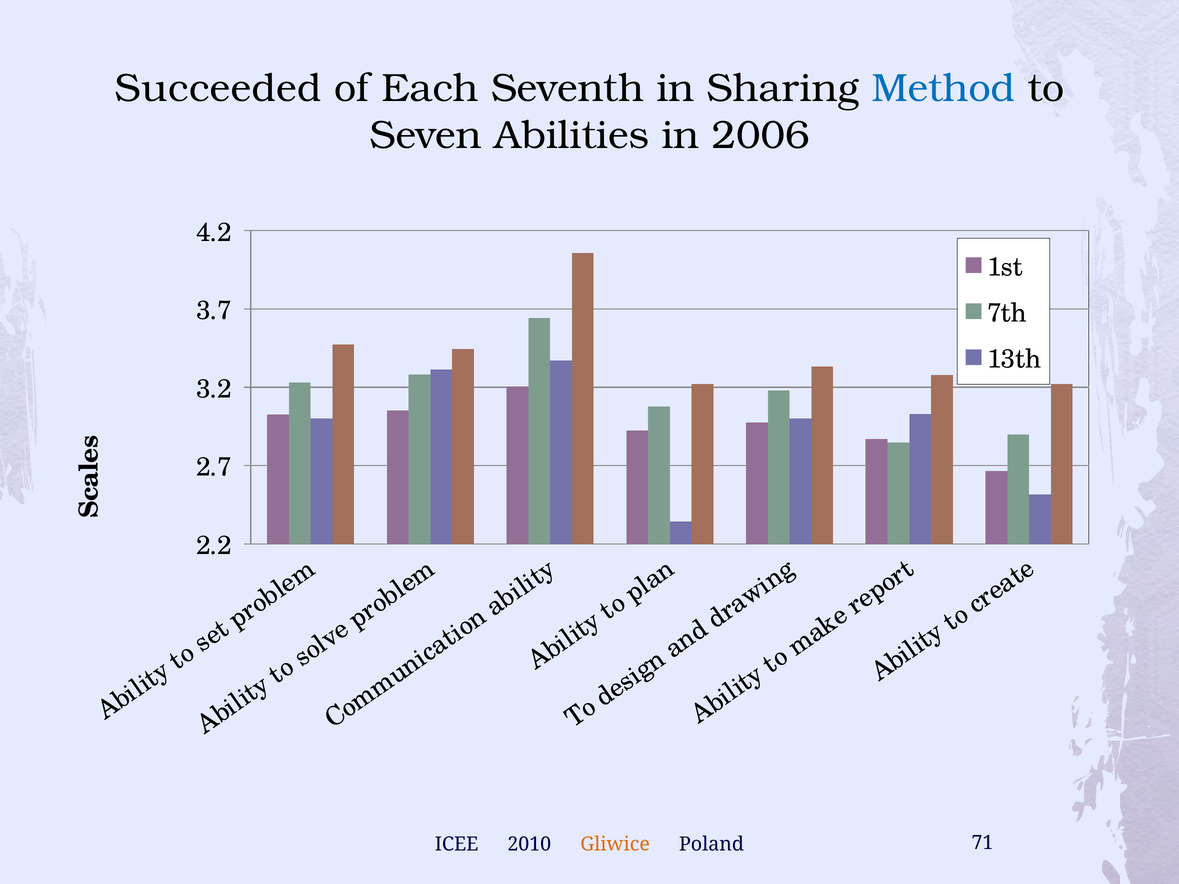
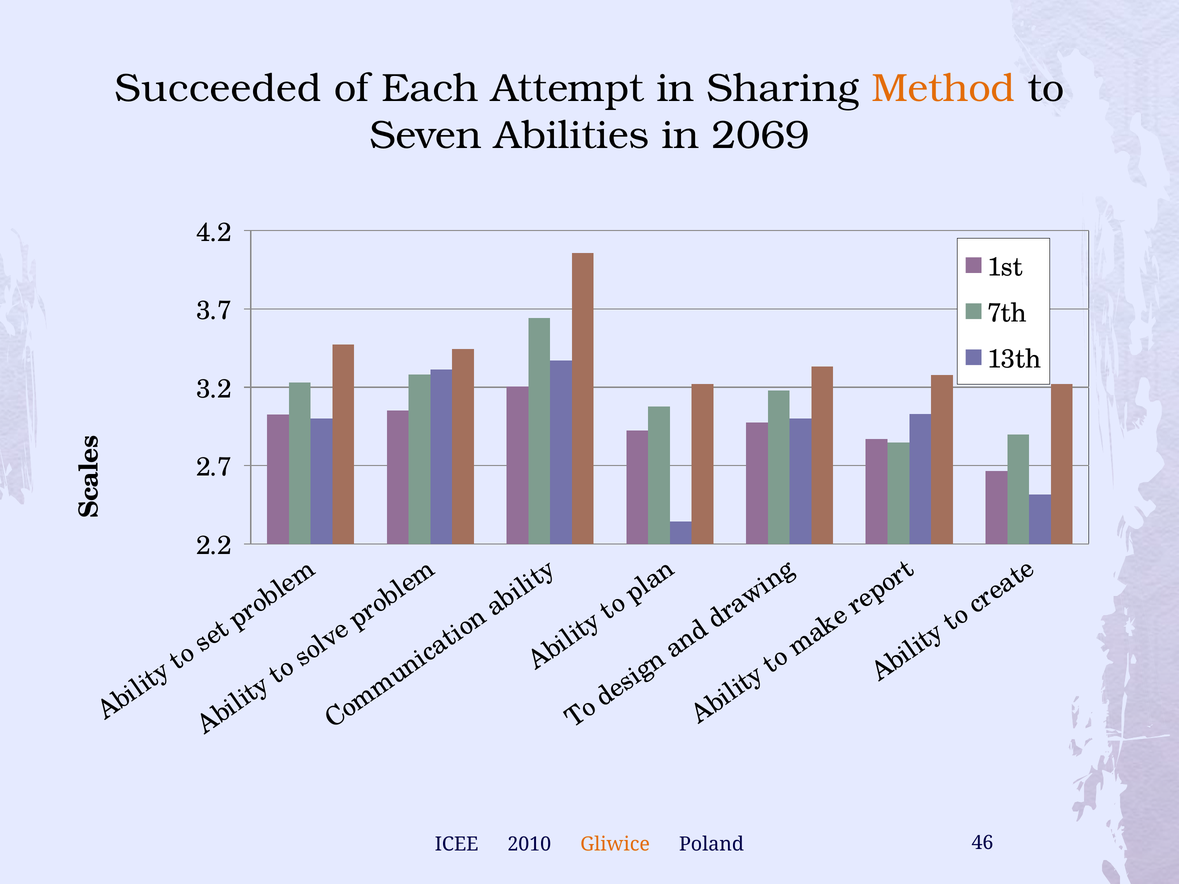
Seventh: Seventh -> Attempt
Method colour: blue -> orange
2006: 2006 -> 2069
71: 71 -> 46
